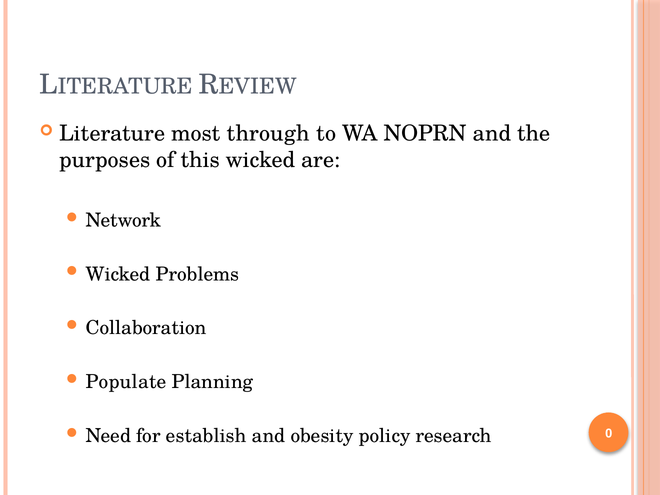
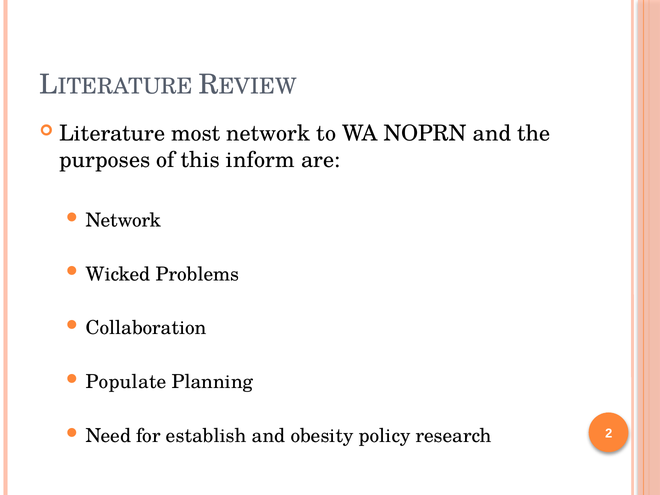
most through: through -> network
this wicked: wicked -> inform
0: 0 -> 2
